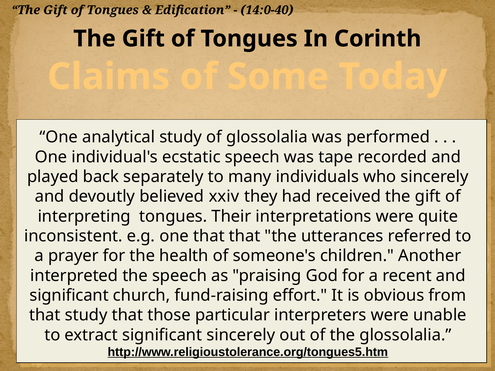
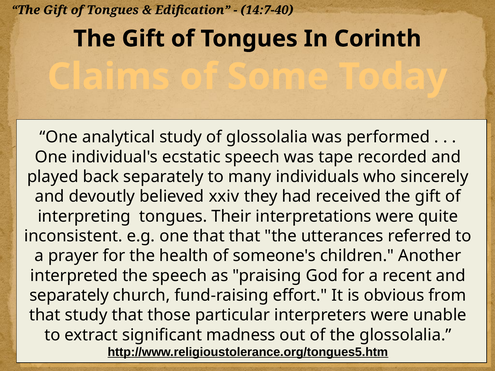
14:0-40: 14:0-40 -> 14:7-40
significant at (69, 296): significant -> separately
significant sincerely: sincerely -> madness
